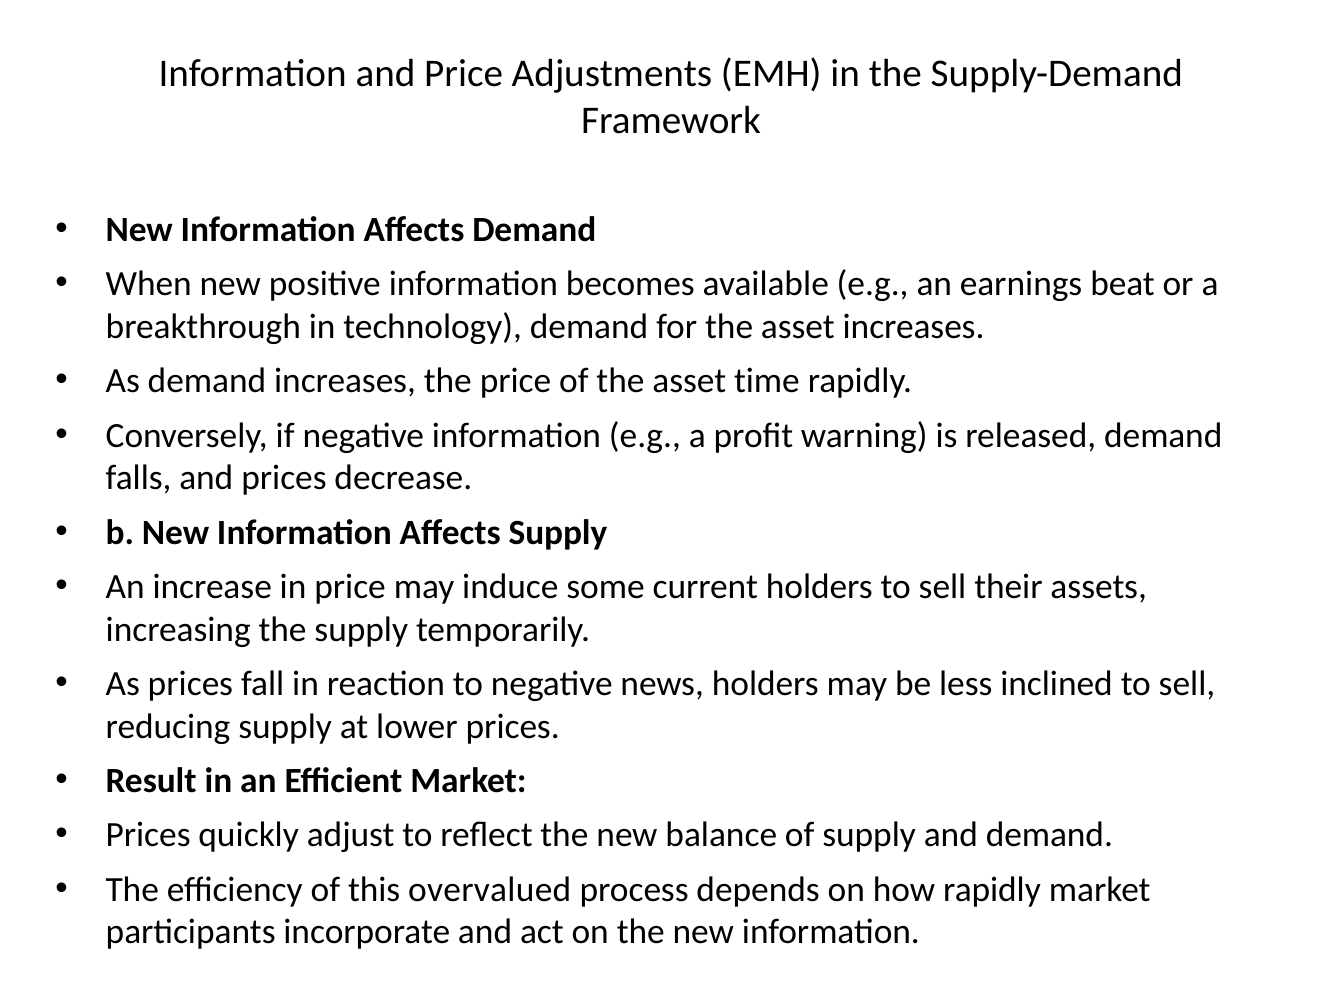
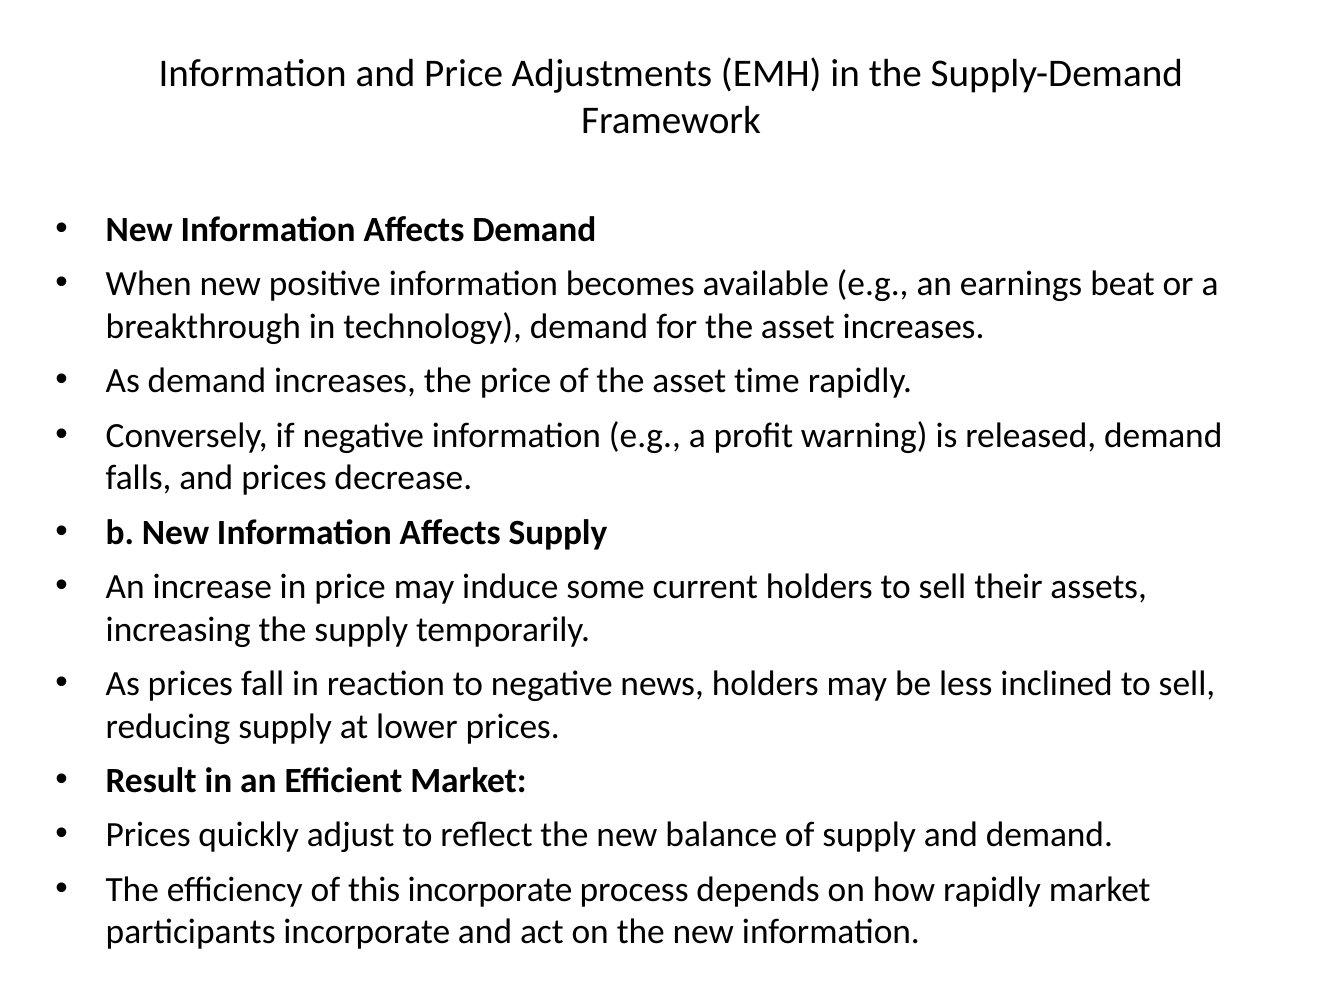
this overvalued: overvalued -> incorporate
